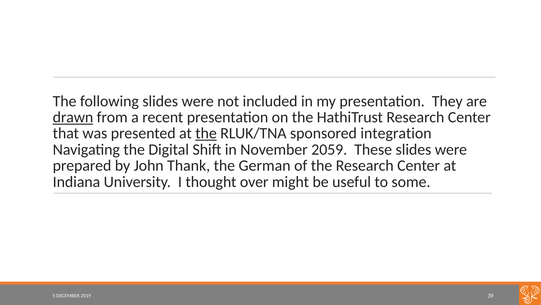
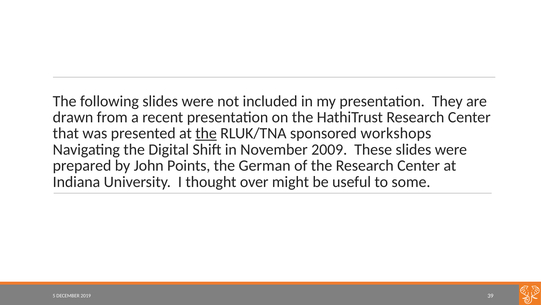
drawn underline: present -> none
integration: integration -> workshops
2059: 2059 -> 2009
Thank: Thank -> Points
